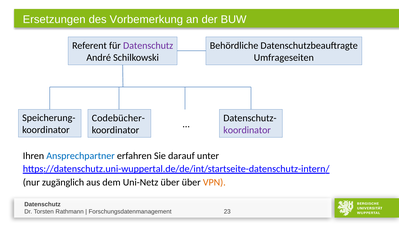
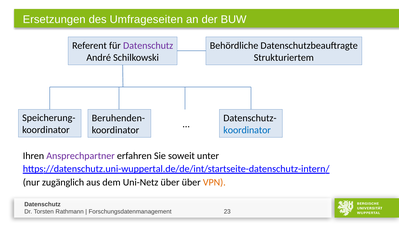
Vorbemerkung: Vorbemerkung -> Umfrageseiten
Umfrageseiten: Umfrageseiten -> Strukturiertem
Codebücher-: Codebücher- -> Beruhenden-
koordinator at (247, 130) colour: purple -> blue
Ansprechpartner colour: blue -> purple
darauf: darauf -> soweit
